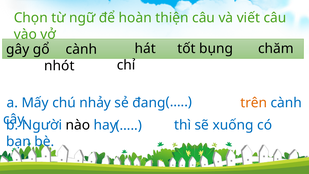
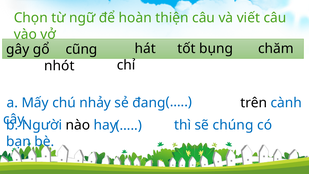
cành at (81, 49): cành -> cũng
trên colour: orange -> black
xuống: xuống -> chúng
